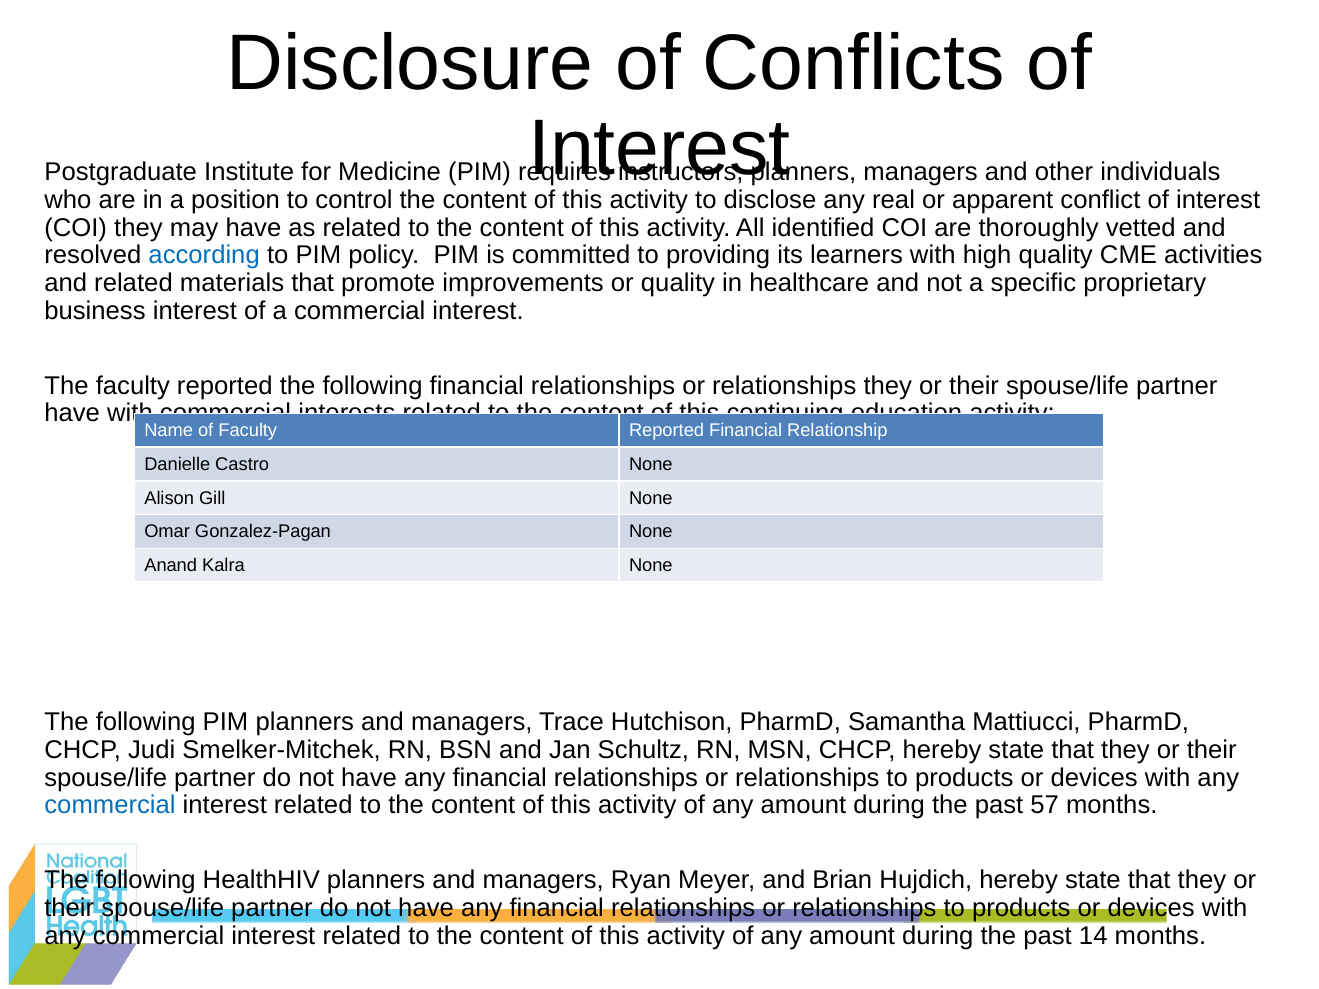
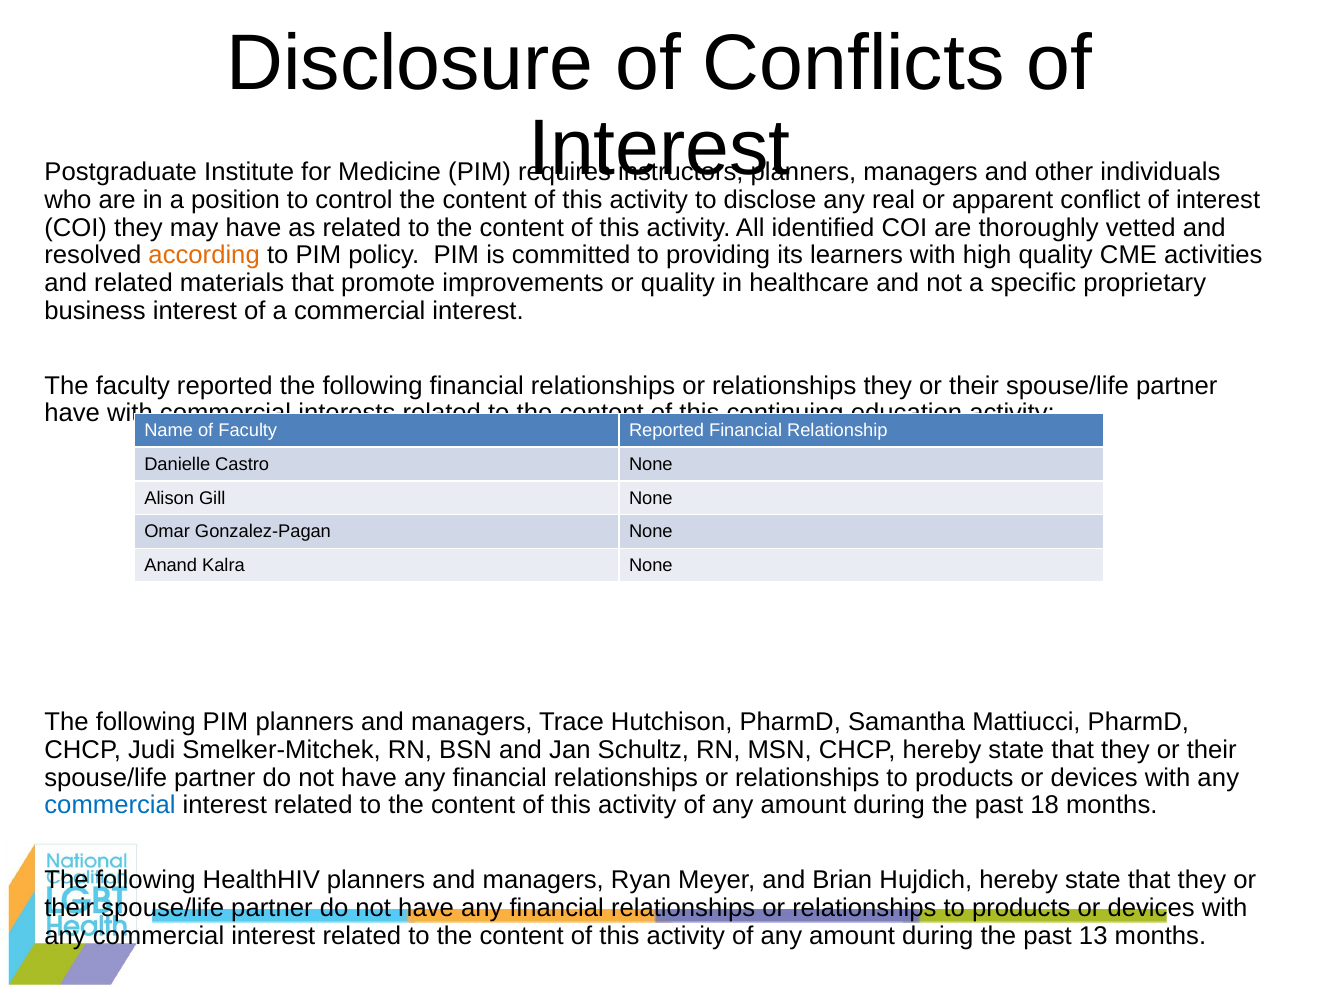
according colour: blue -> orange
57: 57 -> 18
14: 14 -> 13
